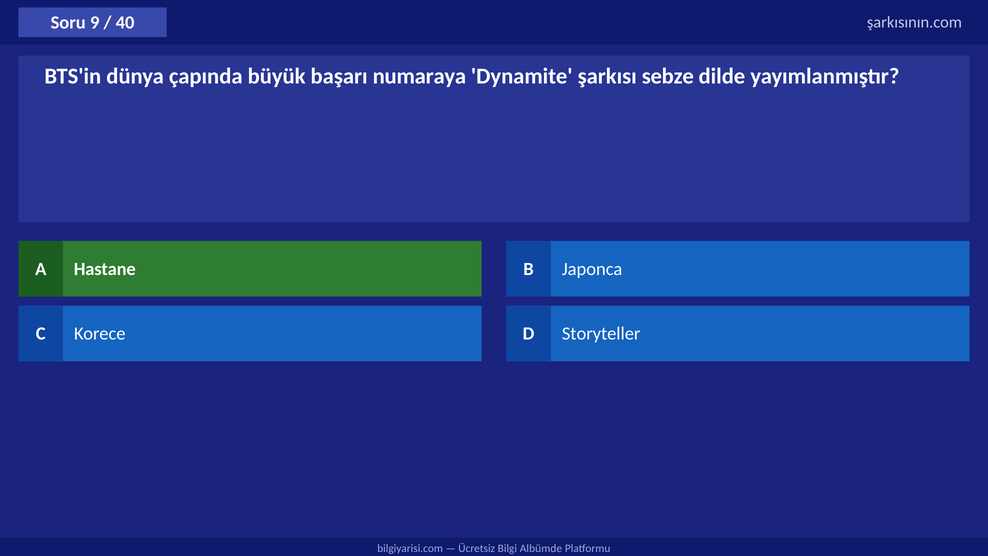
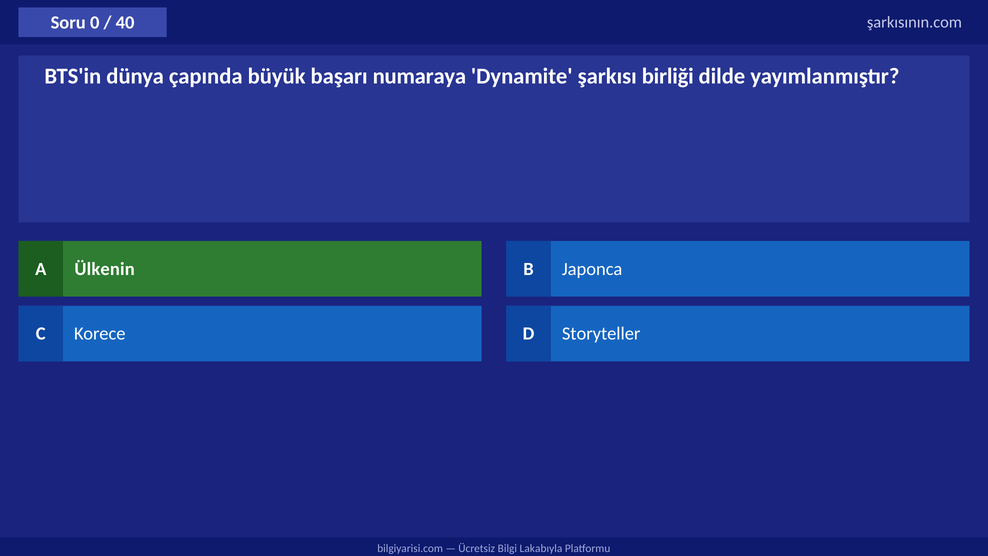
9: 9 -> 0
sebze: sebze -> birliği
Hastane: Hastane -> Ülkenin
Albümde: Albümde -> Lakabıyla
